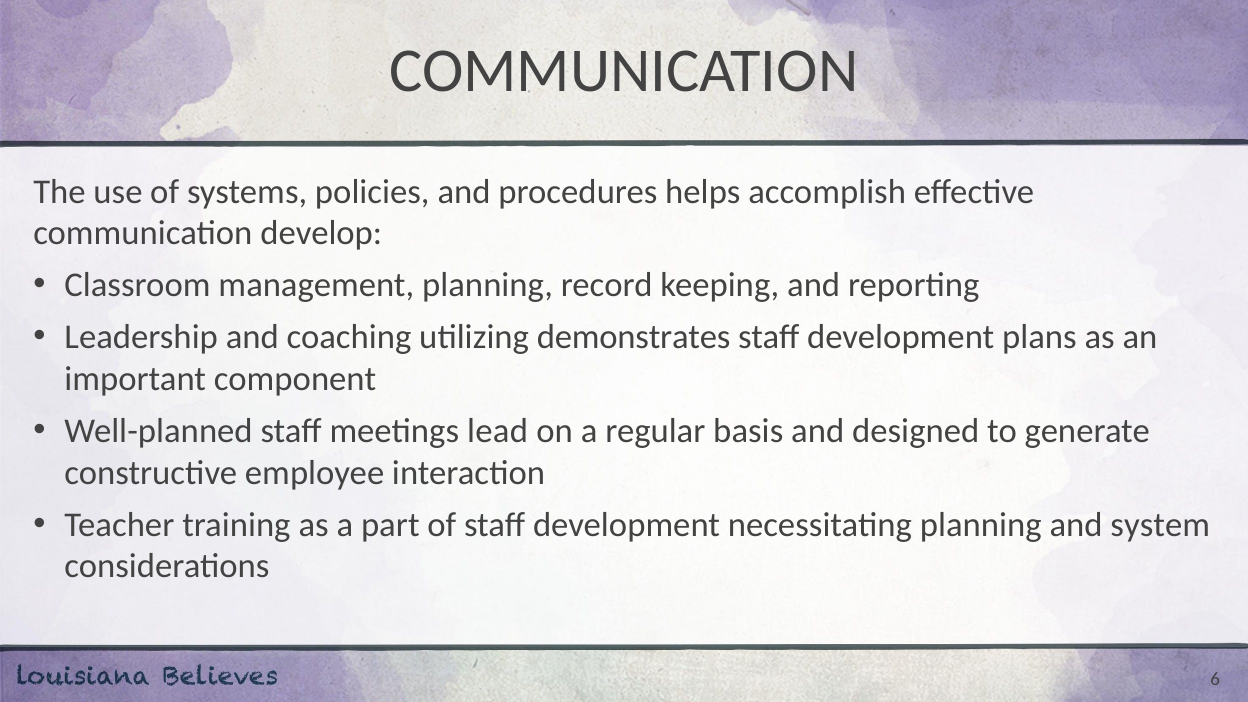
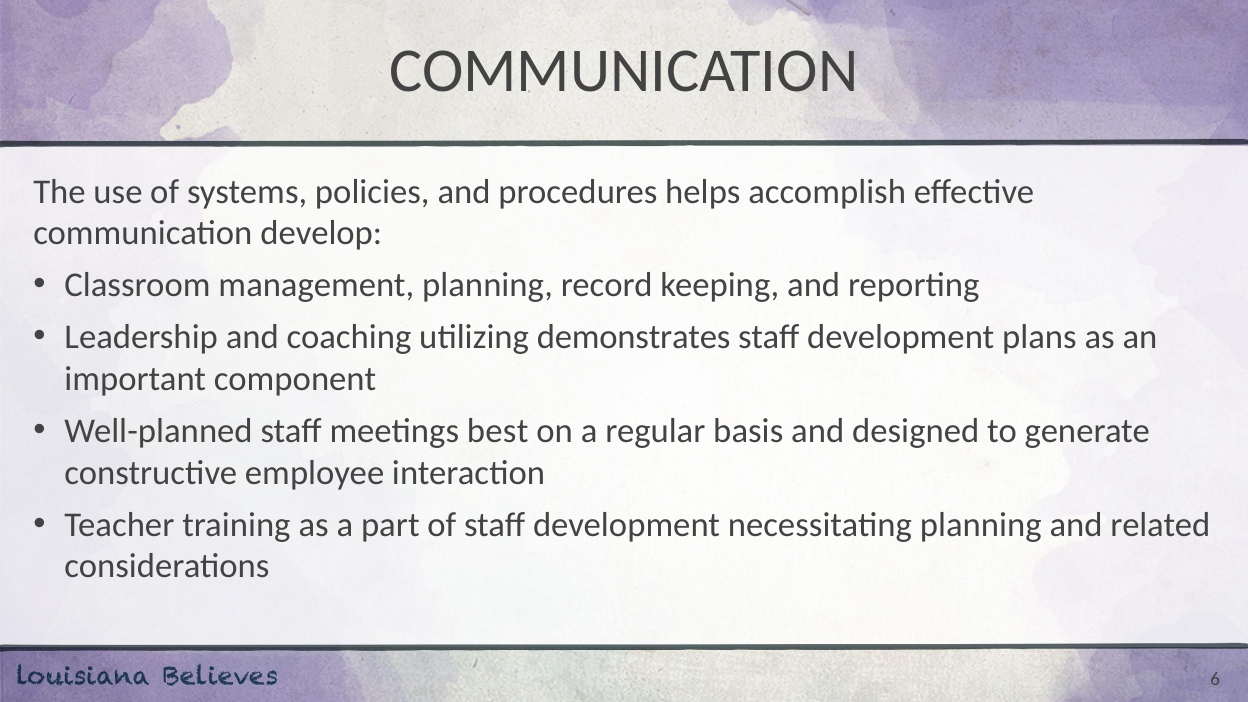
lead: lead -> best
system: system -> related
